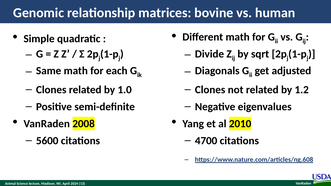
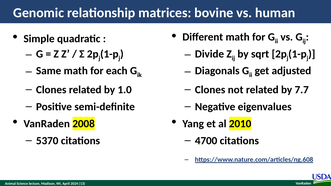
1.2: 1.2 -> 7.7
5600: 5600 -> 5370
